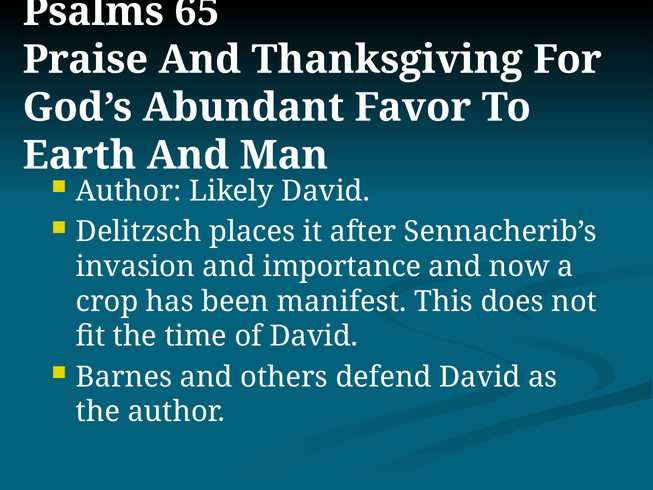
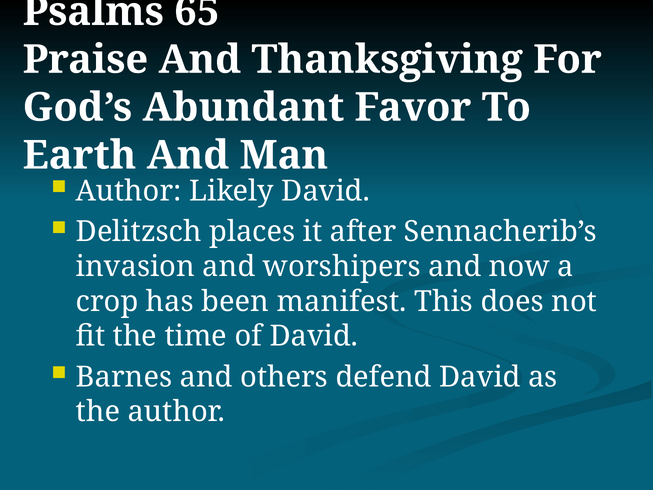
importance: importance -> worshipers
